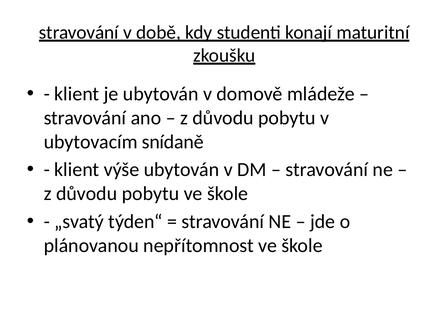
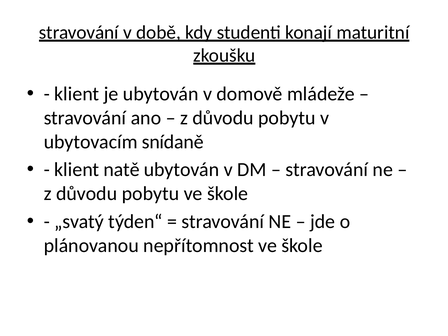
výše: výše -> natě
